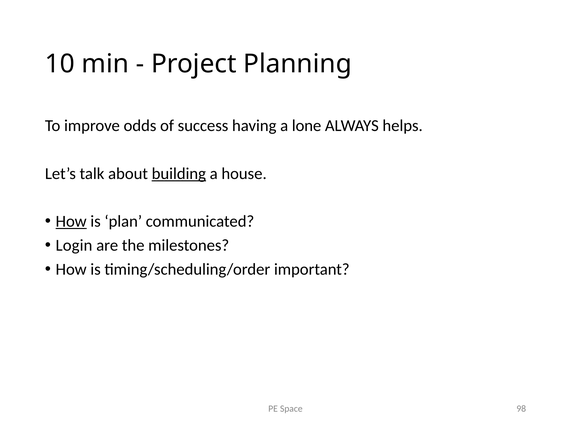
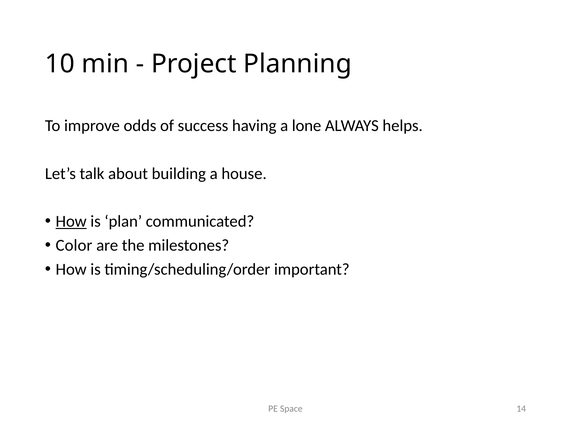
building underline: present -> none
Login: Login -> Color
98: 98 -> 14
